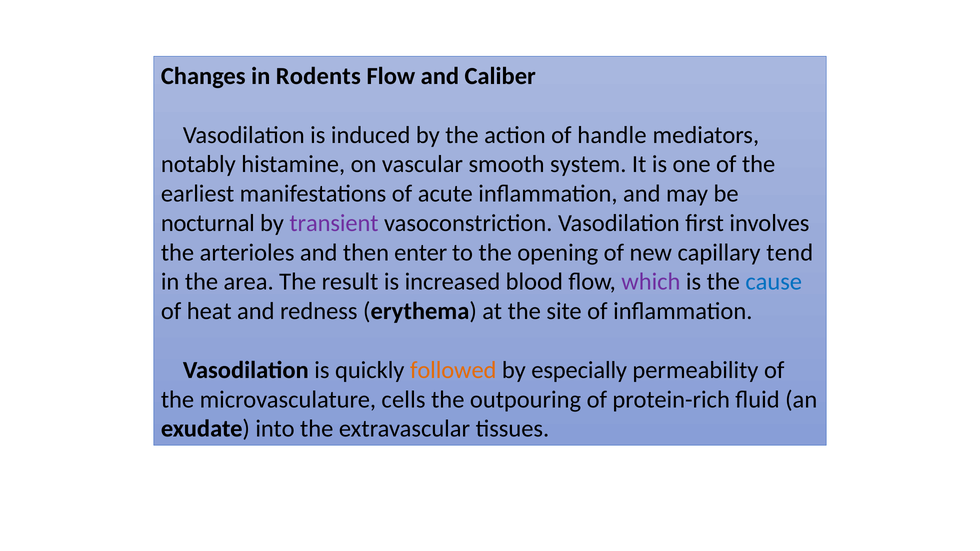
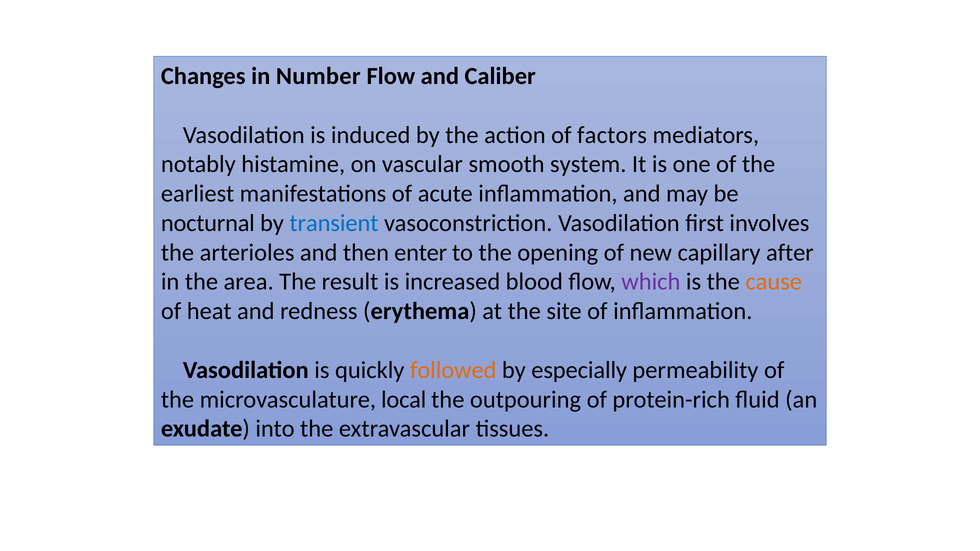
Rodents: Rodents -> Number
handle: handle -> factors
transient colour: purple -> blue
tend: tend -> after
cause colour: blue -> orange
cells: cells -> local
